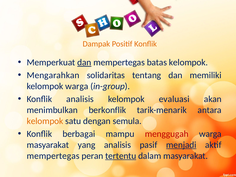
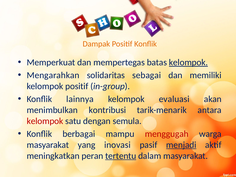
dan at (84, 62) underline: present -> none
kelompok at (188, 62) underline: none -> present
tentang: tentang -> sebagai
kelompok warga: warga -> positif
Konflik analisis: analisis -> lainnya
berkonflik: berkonflik -> kontribusi
kelompok at (45, 121) colour: orange -> red
yang analisis: analisis -> inovasi
mempertegas at (53, 156): mempertegas -> meningkatkan
